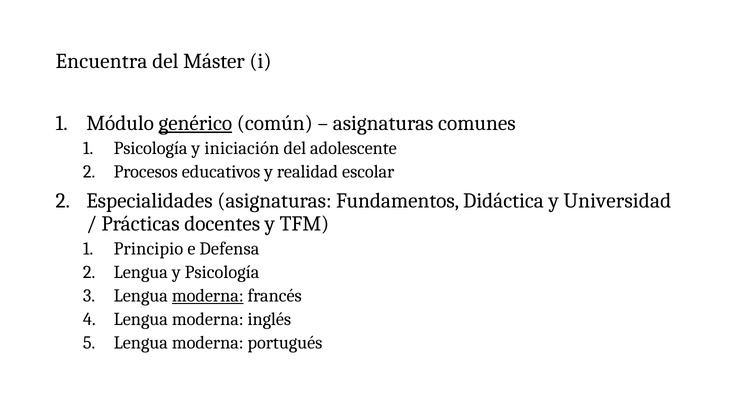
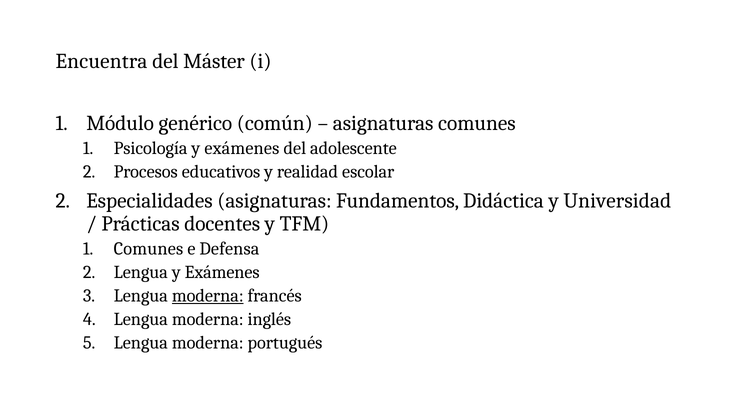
genérico underline: present -> none
Psicología y iniciación: iniciación -> exámenes
Principio at (148, 249): Principio -> Comunes
Lengua y Psicología: Psicología -> Exámenes
